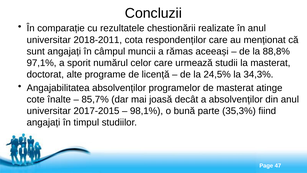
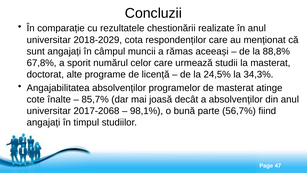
2018-2011: 2018-2011 -> 2018-2029
97,1%: 97,1% -> 67,8%
2017-2015: 2017-2015 -> 2017-2068
35,3%: 35,3% -> 56,7%
